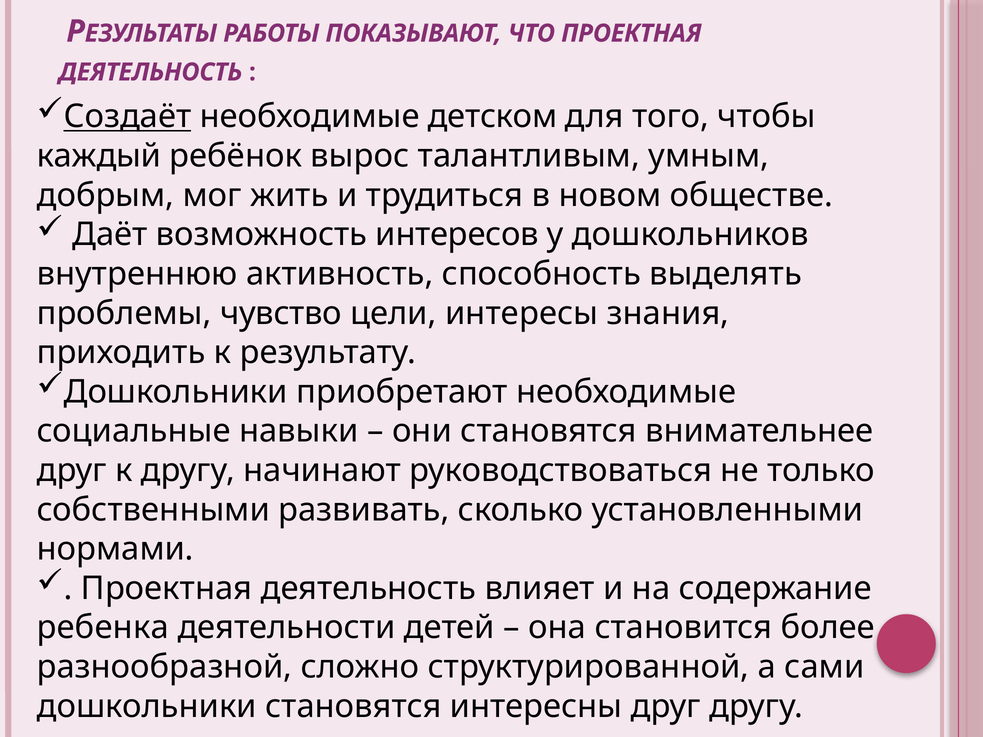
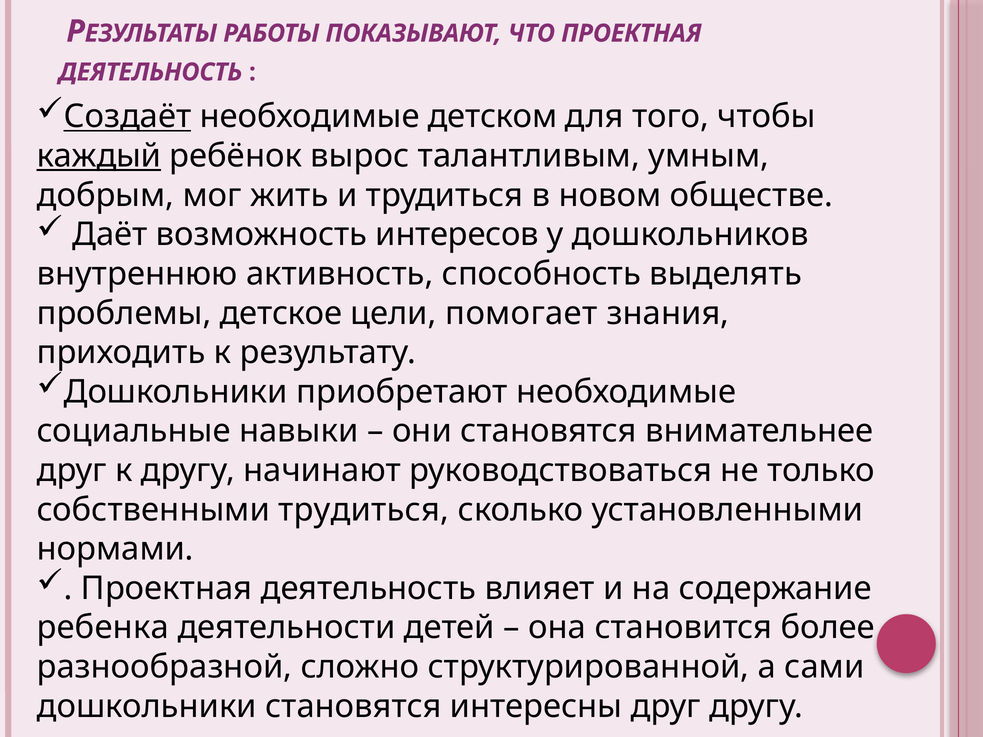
каждый underline: none -> present
чувство: чувство -> детское
интересы: интересы -> помогает
собственными развивать: развивать -> трудиться
